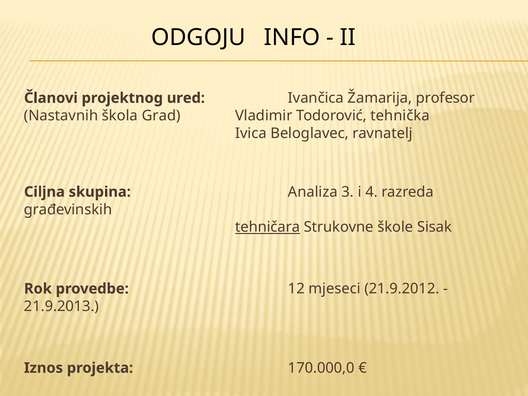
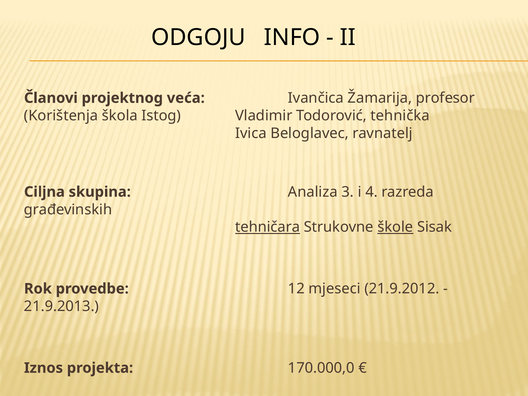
ured: ured -> veća
Nastavnih: Nastavnih -> Korištenja
Grad: Grad -> Istog
škole underline: none -> present
